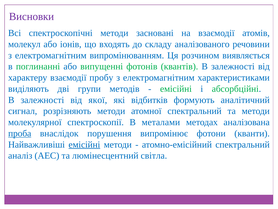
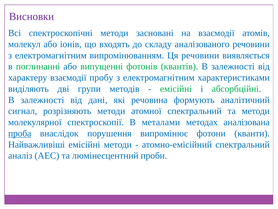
Ця розчином: розчином -> речовини
якої: якої -> дані
відбитків: відбитків -> речовина
емісійні at (84, 144) underline: present -> none
світла: світла -> проби
